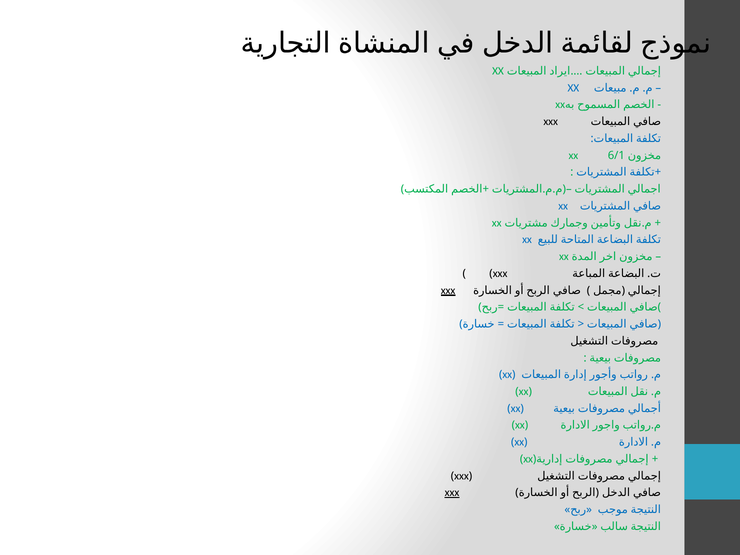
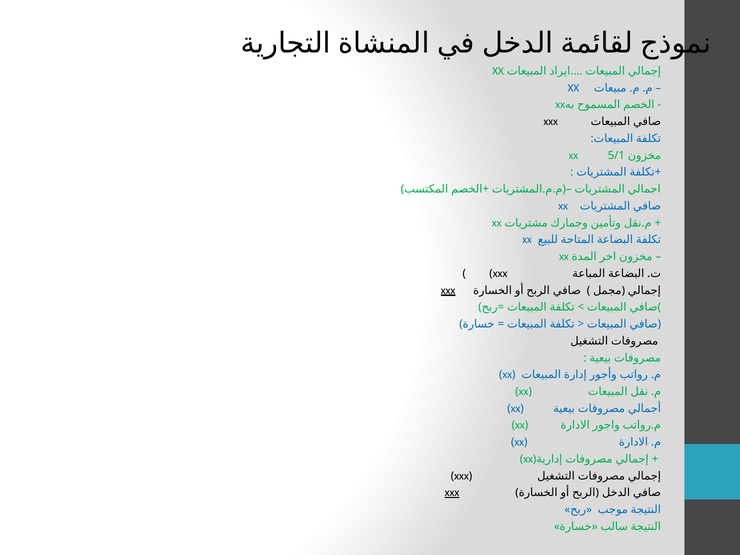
6/1: 6/1 -> 5/1
